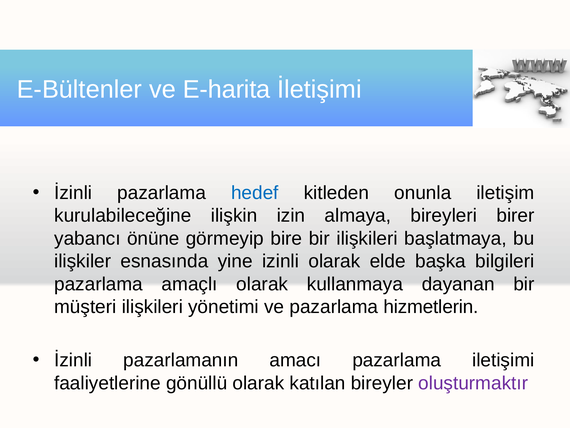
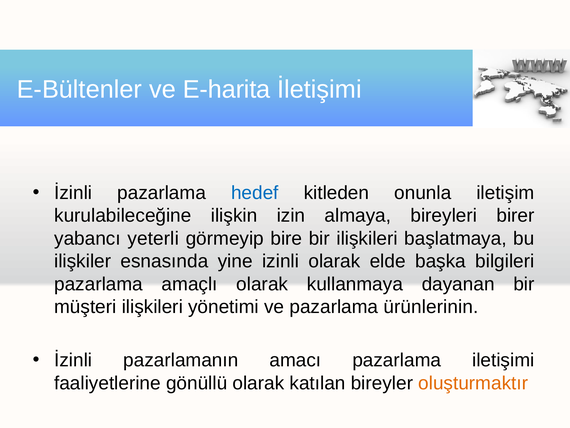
önüne: önüne -> yeterli
hizmetlerin: hizmetlerin -> ürünlerinin
oluşturmaktır colour: purple -> orange
